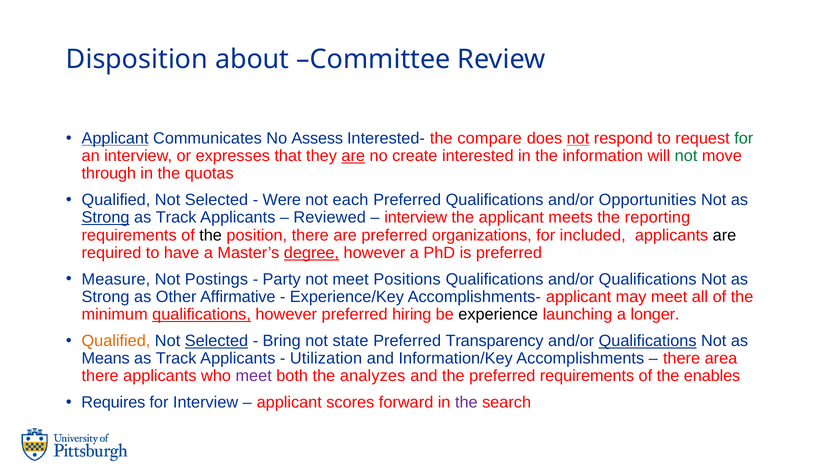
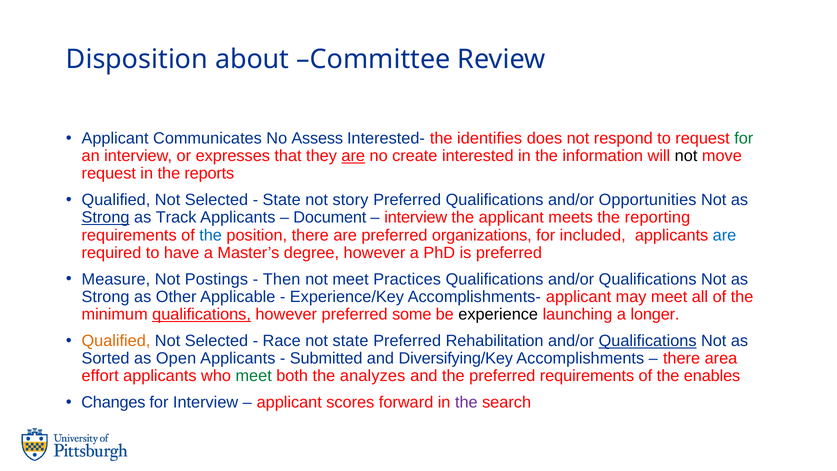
Applicant at (115, 138) underline: present -> none
compare: compare -> identifies
not at (578, 138) underline: present -> none
not at (686, 156) colour: green -> black
through at (109, 173): through -> request
quotas: quotas -> reports
Were at (282, 200): Were -> State
each: each -> story
Reviewed: Reviewed -> Document
the at (211, 235) colour: black -> blue
are at (725, 235) colour: black -> blue
degree underline: present -> none
Party: Party -> Then
Positions: Positions -> Practices
Affirmative: Affirmative -> Applicable
hiring: hiring -> some
Selected at (216, 341) underline: present -> none
Bring: Bring -> Race
Transparency: Transparency -> Rehabilitation
Means: Means -> Sorted
Track at (176, 358): Track -> Open
Utilization: Utilization -> Submitted
Information/Key: Information/Key -> Diversifying/Key
there at (100, 376): there -> effort
meet at (254, 376) colour: purple -> green
Requires: Requires -> Changes
